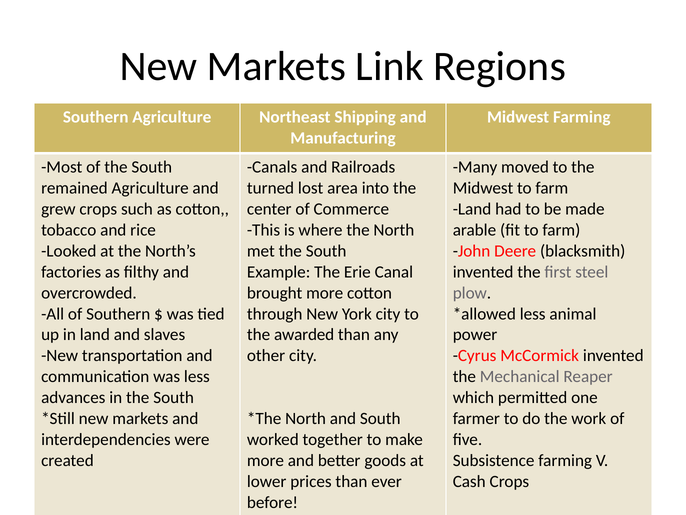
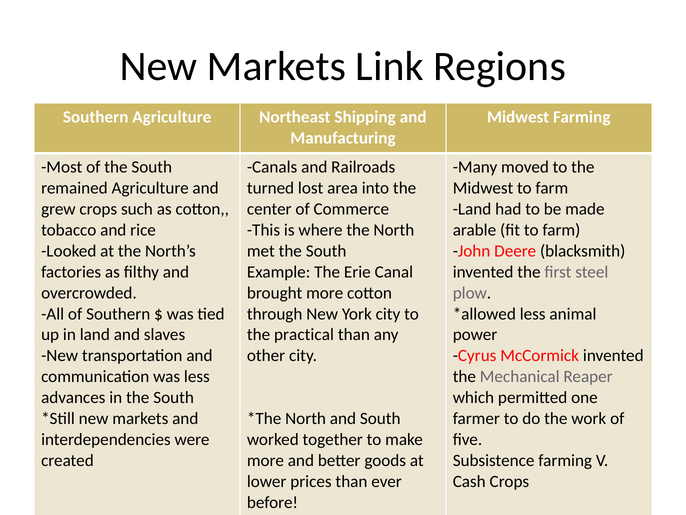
awarded: awarded -> practical
